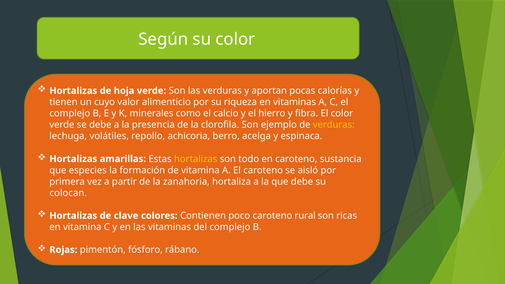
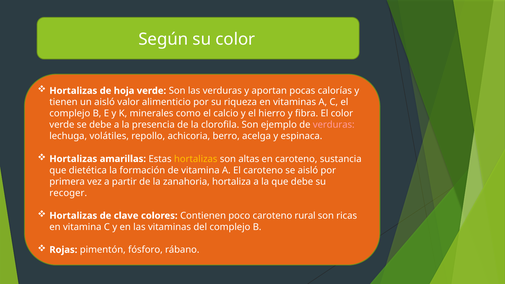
un cuyo: cuyo -> aisló
verduras at (334, 125) colour: yellow -> pink
todo: todo -> altas
especies: especies -> dietética
colocan: colocan -> recoger
